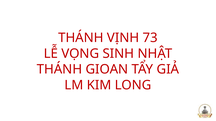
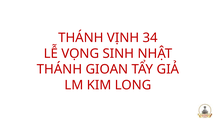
73: 73 -> 34
